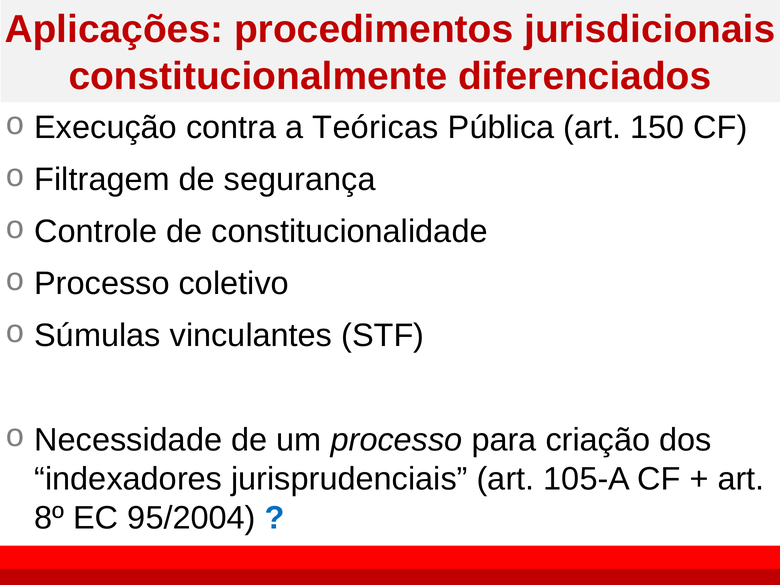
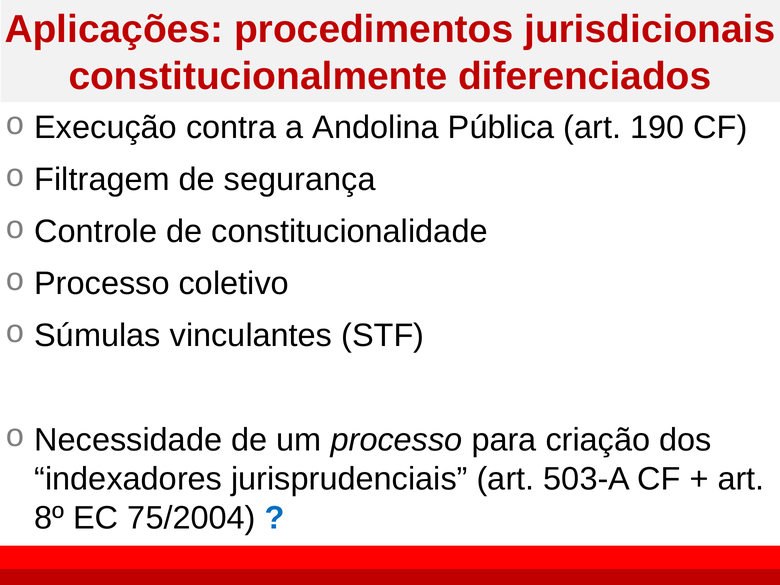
Teóricas: Teóricas -> Andolina
150: 150 -> 190
105-A: 105-A -> 503-A
95/2004: 95/2004 -> 75/2004
